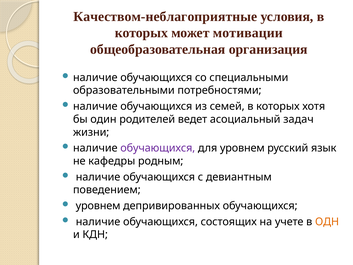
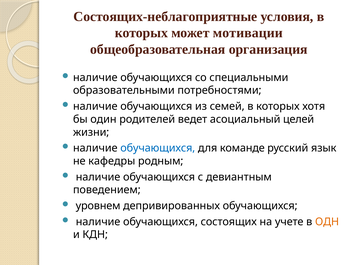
Качеством-неблагоприятные: Качеством-неблагоприятные -> Состоящих-неблагоприятные
задач: задач -> целей
обучающихся at (158, 148) colour: purple -> blue
для уровнем: уровнем -> команде
